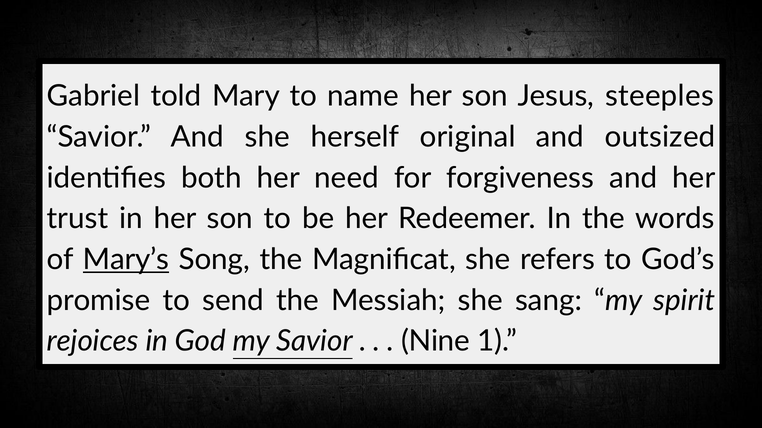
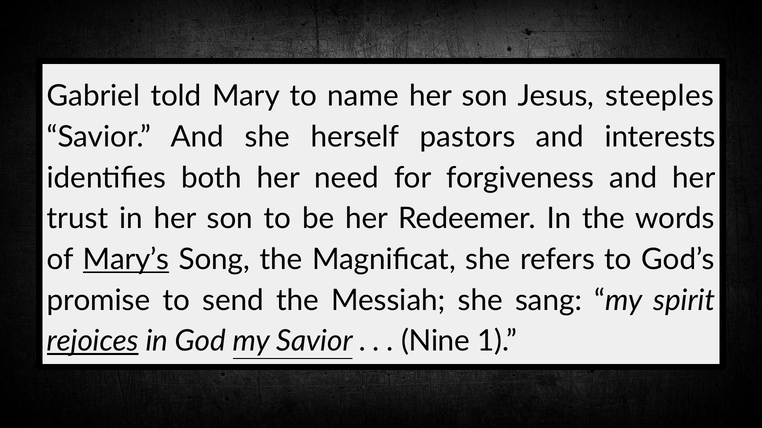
original: original -> pastors
outsized: outsized -> interests
rejoices underline: none -> present
